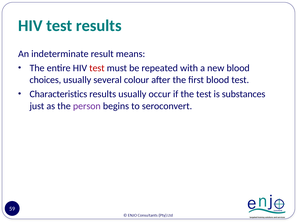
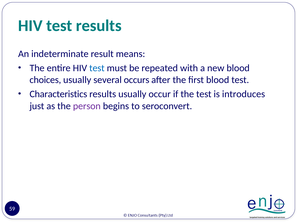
test at (97, 68) colour: red -> blue
colour: colour -> occurs
substances: substances -> introduces
